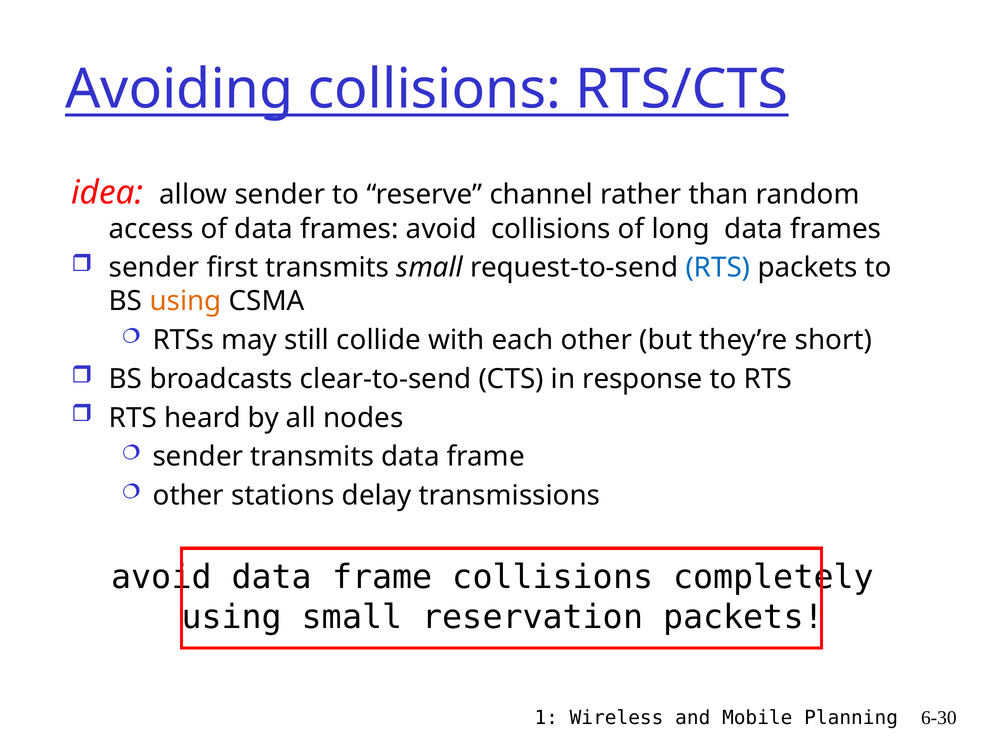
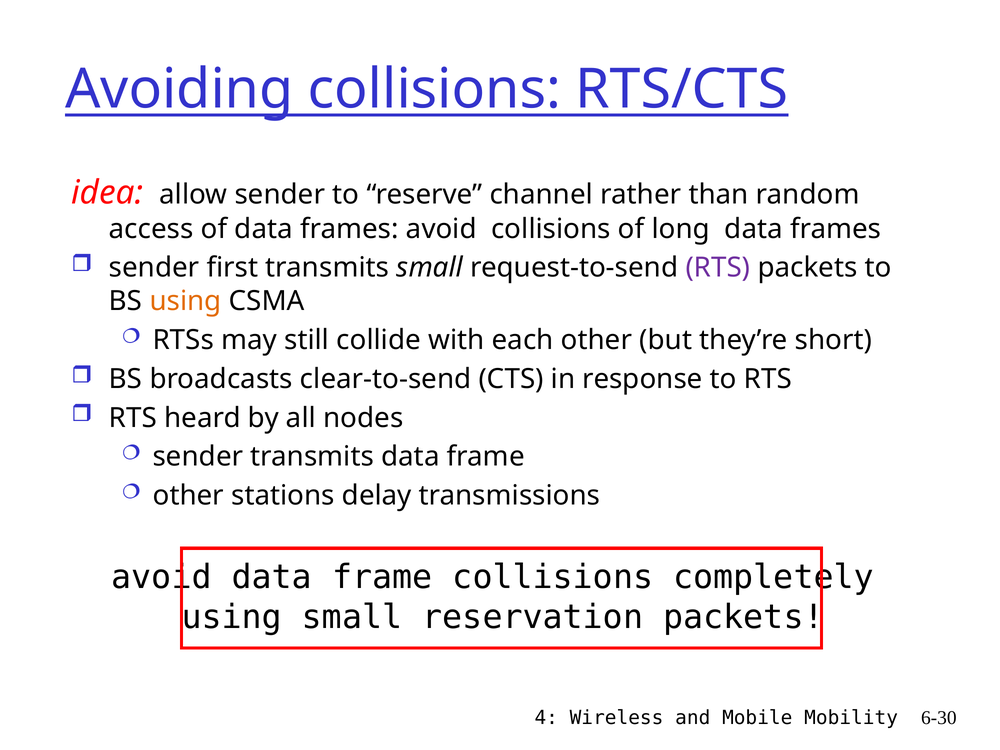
RTS at (718, 268) colour: blue -> purple
1: 1 -> 4
Planning: Planning -> Mobility
